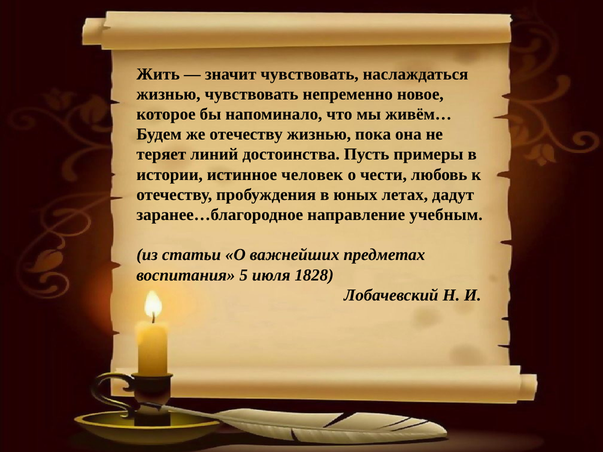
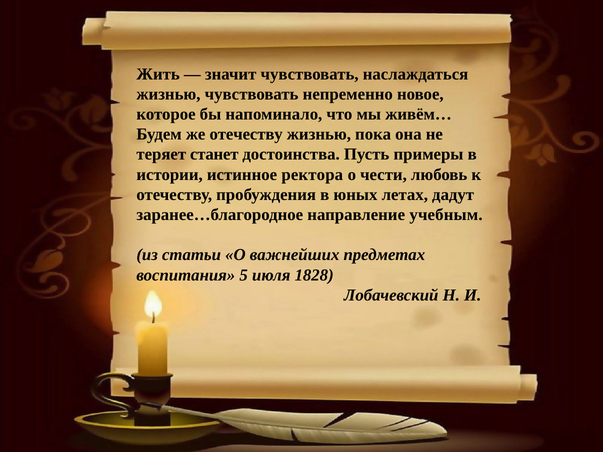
линий: линий -> станет
человек: человек -> ректора
